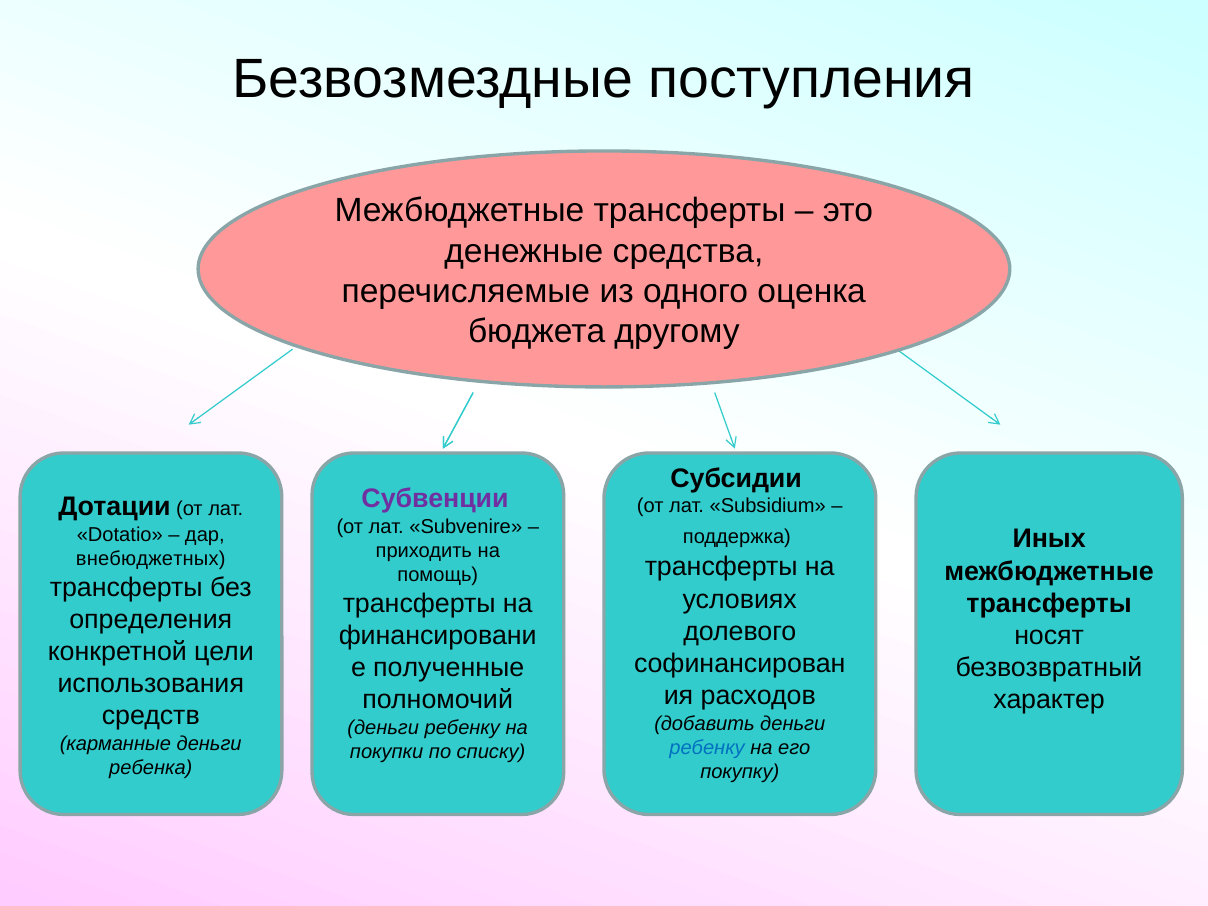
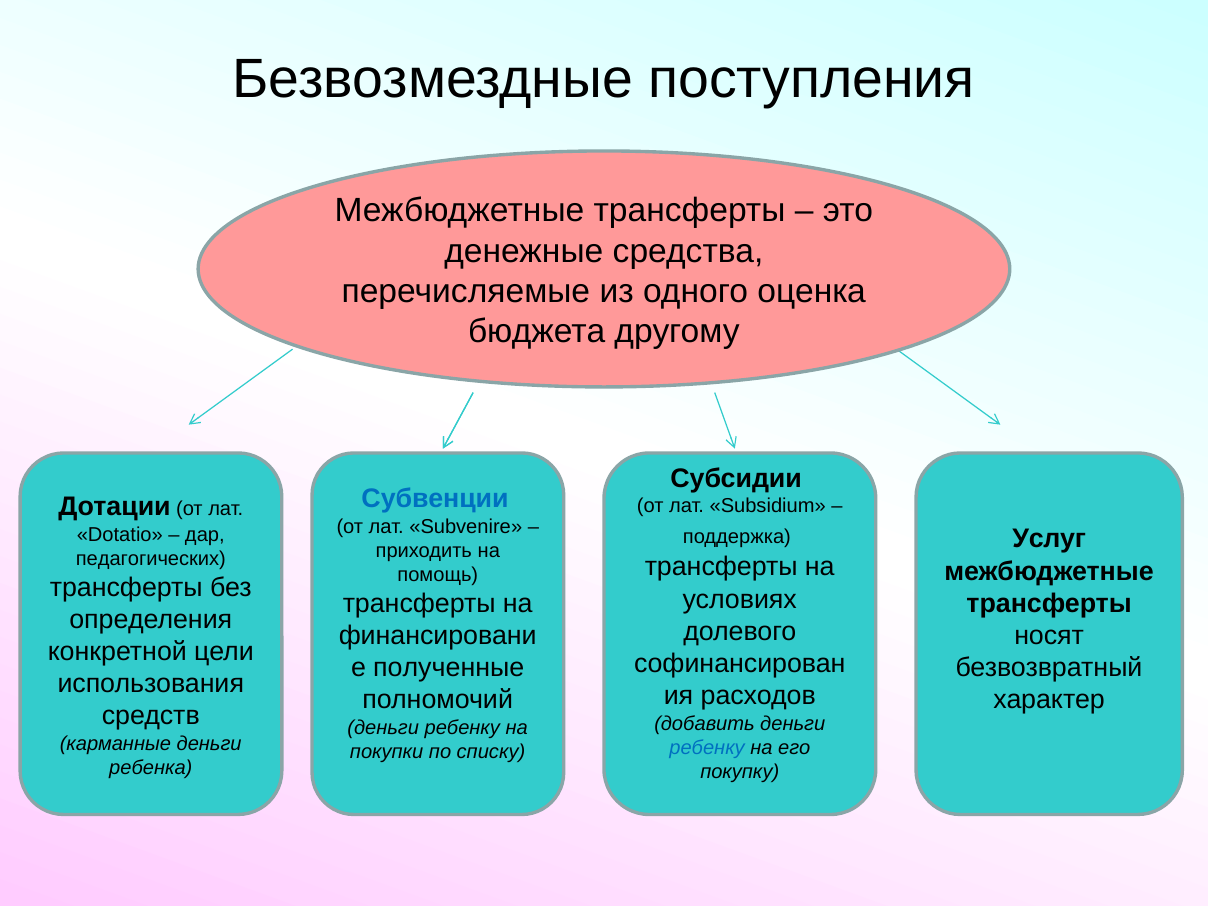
Субвенции colour: purple -> blue
Иных: Иных -> Услуг
внебюджетных: внебюджетных -> педагогических
